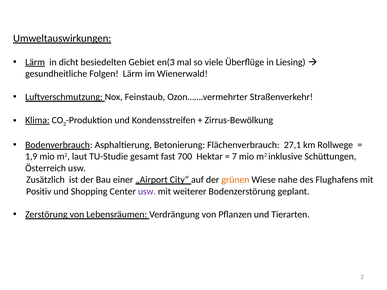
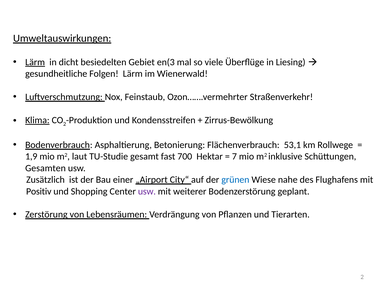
27,1: 27,1 -> 53,1
Österreich: Österreich -> Gesamten
grünen colour: orange -> blue
